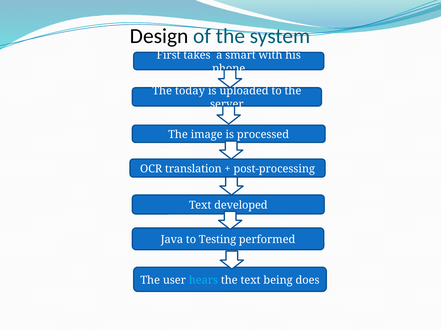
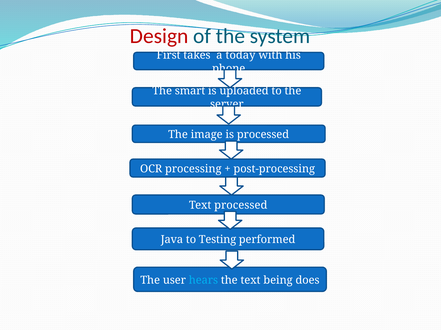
Design colour: black -> red
smart: smart -> today
today: today -> smart
translation: translation -> processing
Text developed: developed -> processed
